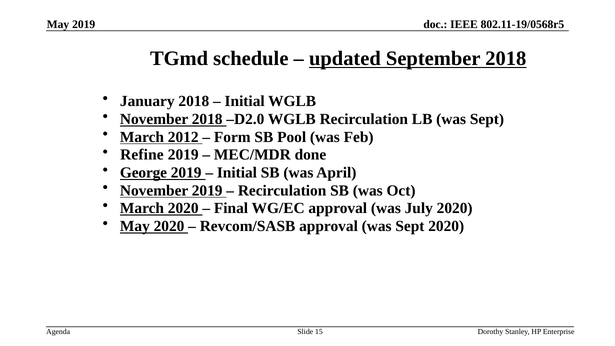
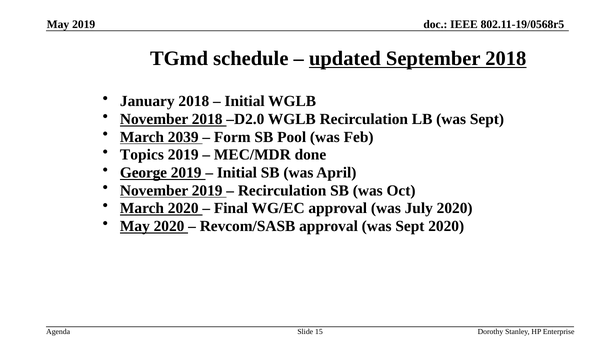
2012: 2012 -> 2039
Refine: Refine -> Topics
